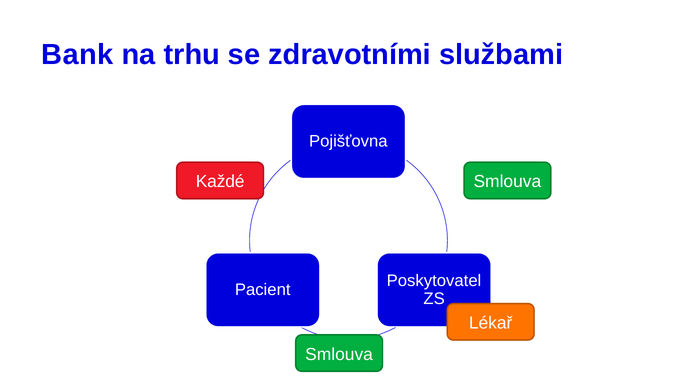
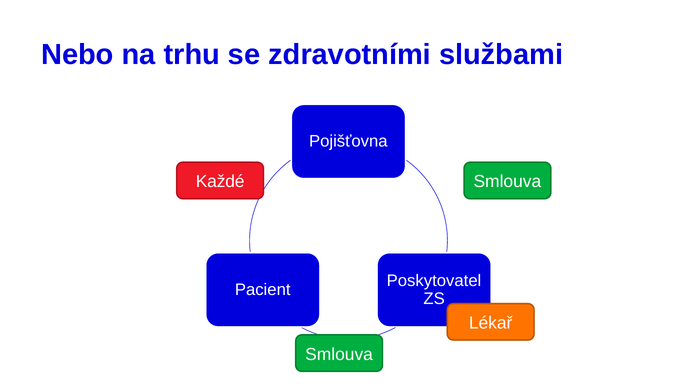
Bank: Bank -> Nebo
